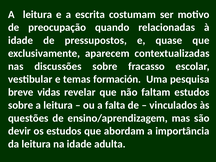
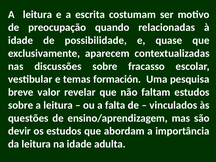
pressupostos: pressupostos -> possibilidade
vidas: vidas -> valor
